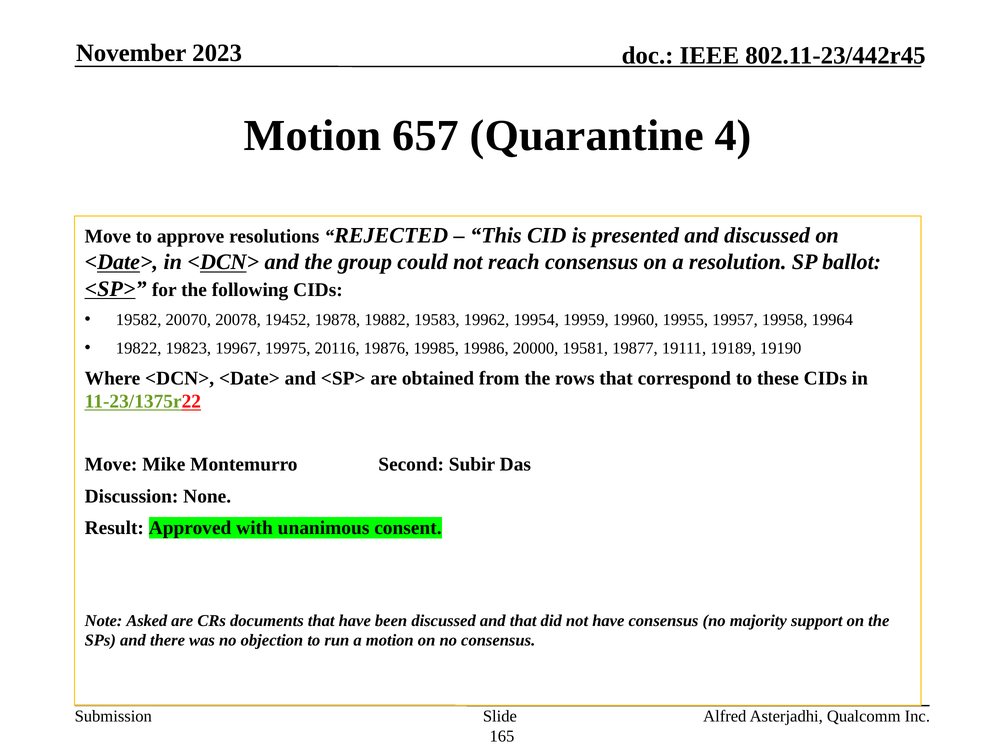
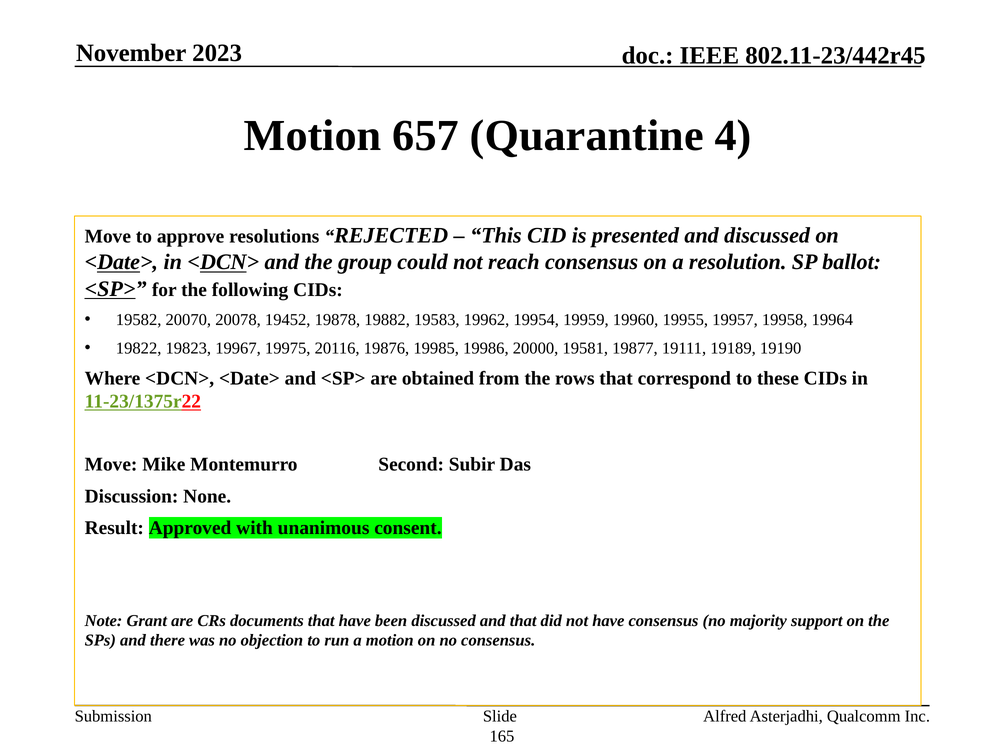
Asked: Asked -> Grant
